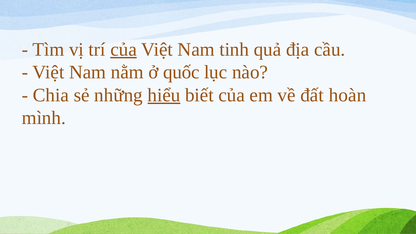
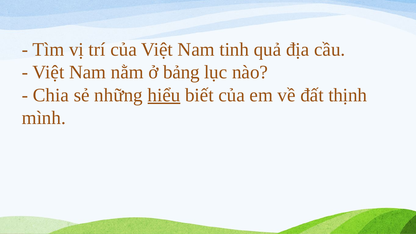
của at (124, 49) underline: present -> none
quốc: quốc -> bảng
hoàn: hoàn -> thịnh
